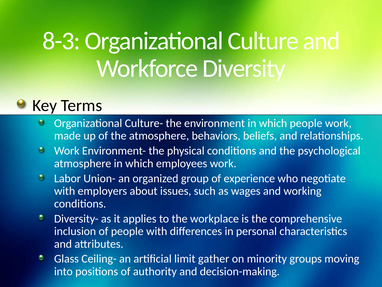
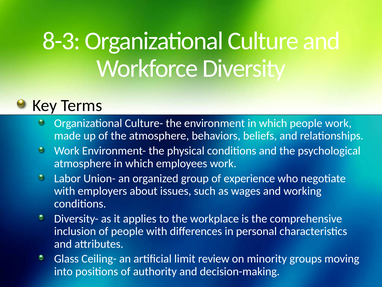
gather: gather -> review
